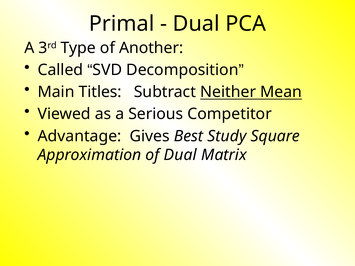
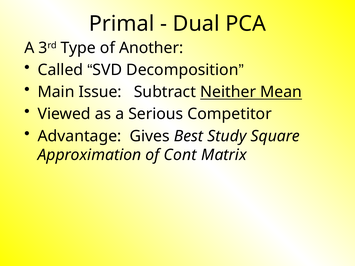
Titles: Titles -> Issue
of Dual: Dual -> Cont
